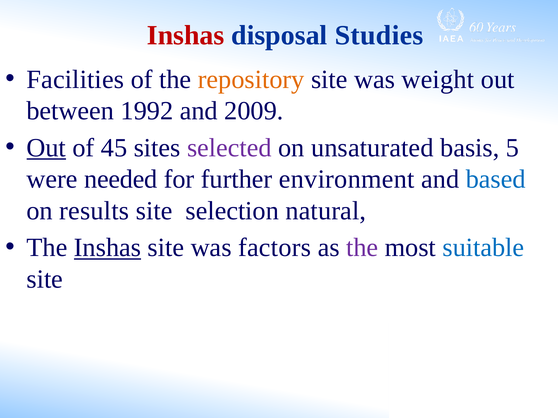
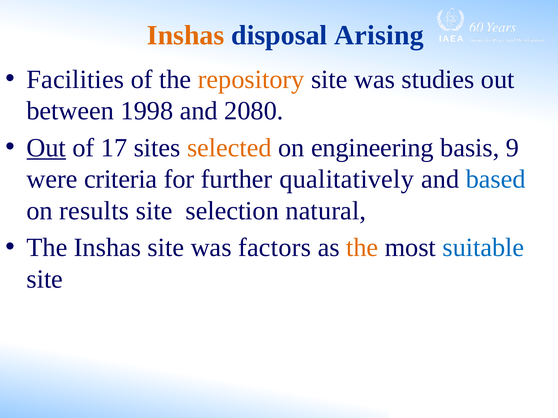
Inshas at (186, 35) colour: red -> orange
Studies: Studies -> Arising
weight: weight -> studies
1992: 1992 -> 1998
2009: 2009 -> 2080
45: 45 -> 17
selected colour: purple -> orange
unsaturated: unsaturated -> engineering
5: 5 -> 9
needed: needed -> criteria
environment: environment -> qualitatively
Inshas at (107, 248) underline: present -> none
the at (362, 248) colour: purple -> orange
